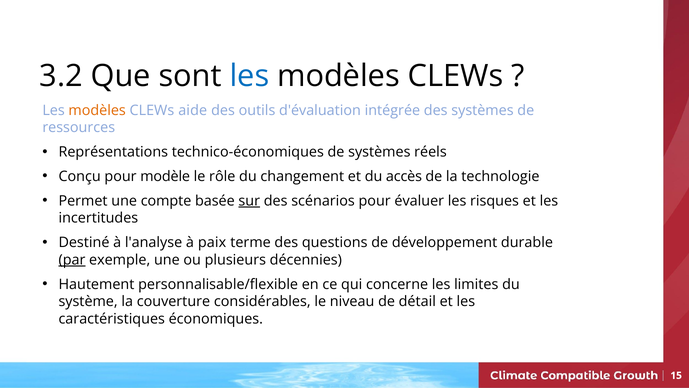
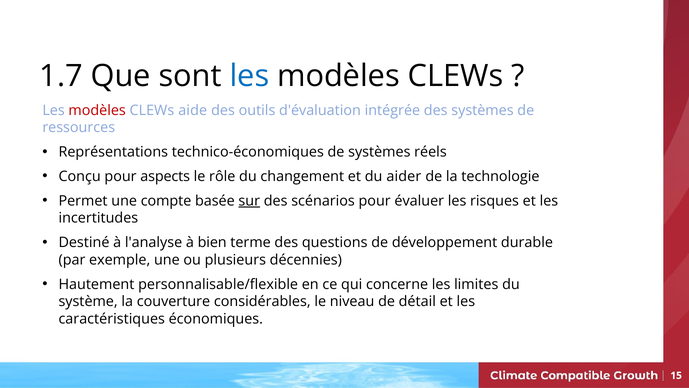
3.2: 3.2 -> 1.7
modèles at (97, 110) colour: orange -> red
modèle: modèle -> aspects
accès: accès -> aider
paix: paix -> bien
par underline: present -> none
